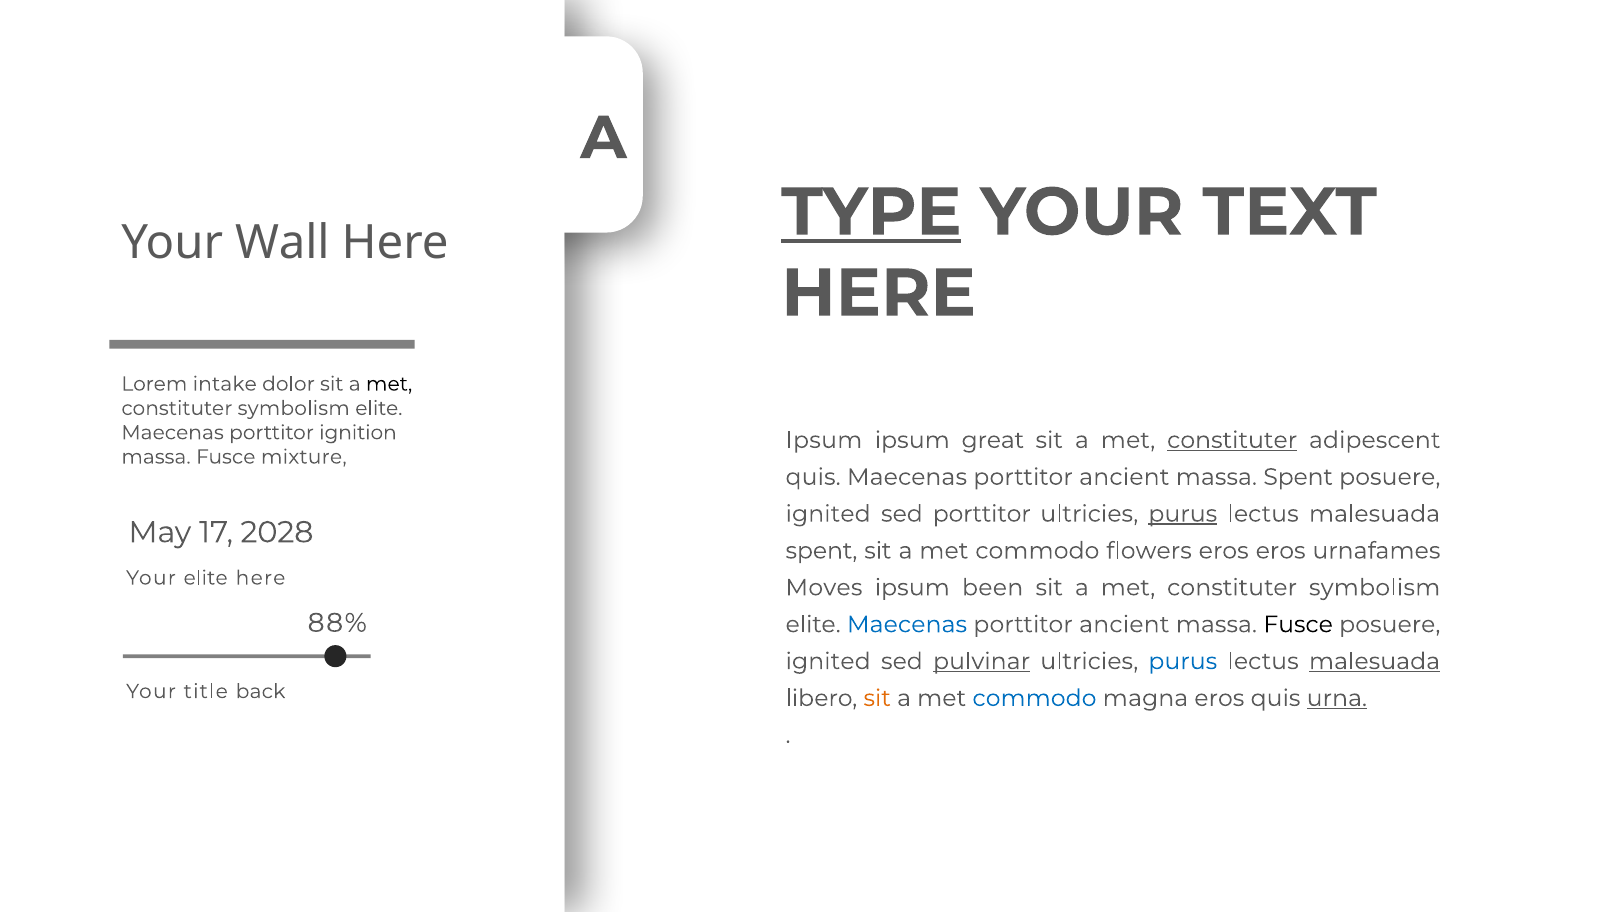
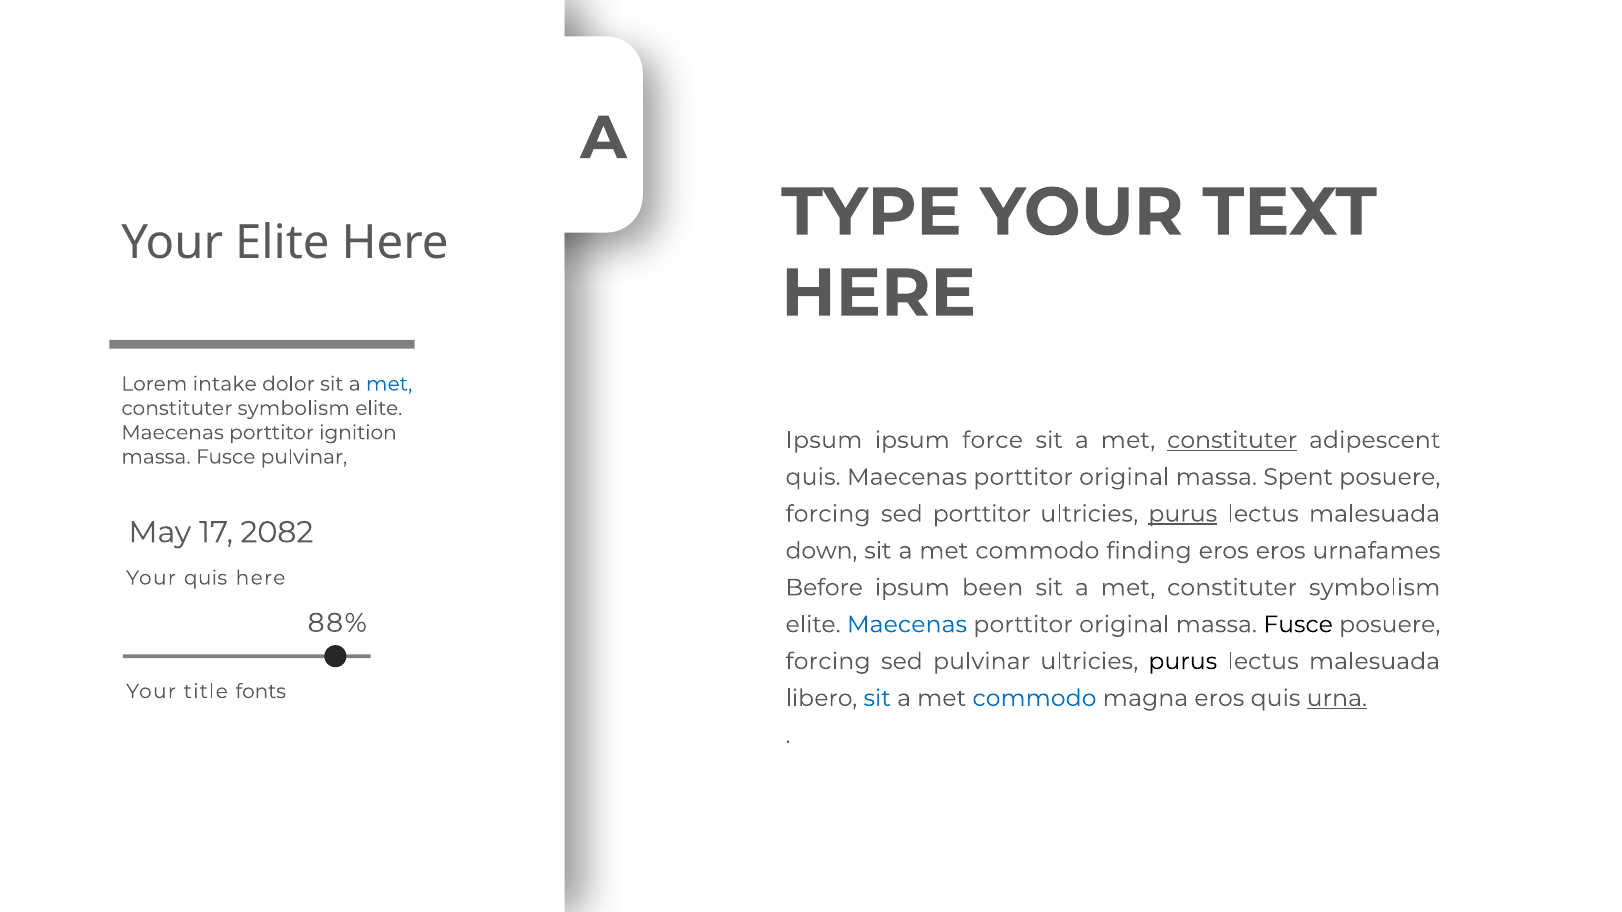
TYPE underline: present -> none
Your Wall: Wall -> Elite
met at (389, 384) colour: black -> blue
great: great -> force
Fusce mixture: mixture -> pulvinar
ancient at (1124, 477): ancient -> original
ignited at (828, 514): ignited -> forcing
2028: 2028 -> 2082
spent at (821, 551): spent -> down
flowers: flowers -> finding
Your elite: elite -> quis
Moves: Moves -> Before
ancient at (1124, 625): ancient -> original
ignited at (828, 662): ignited -> forcing
pulvinar at (982, 662) underline: present -> none
purus at (1183, 662) colour: blue -> black
malesuada at (1375, 662) underline: present -> none
back: back -> fonts
sit at (877, 698) colour: orange -> blue
